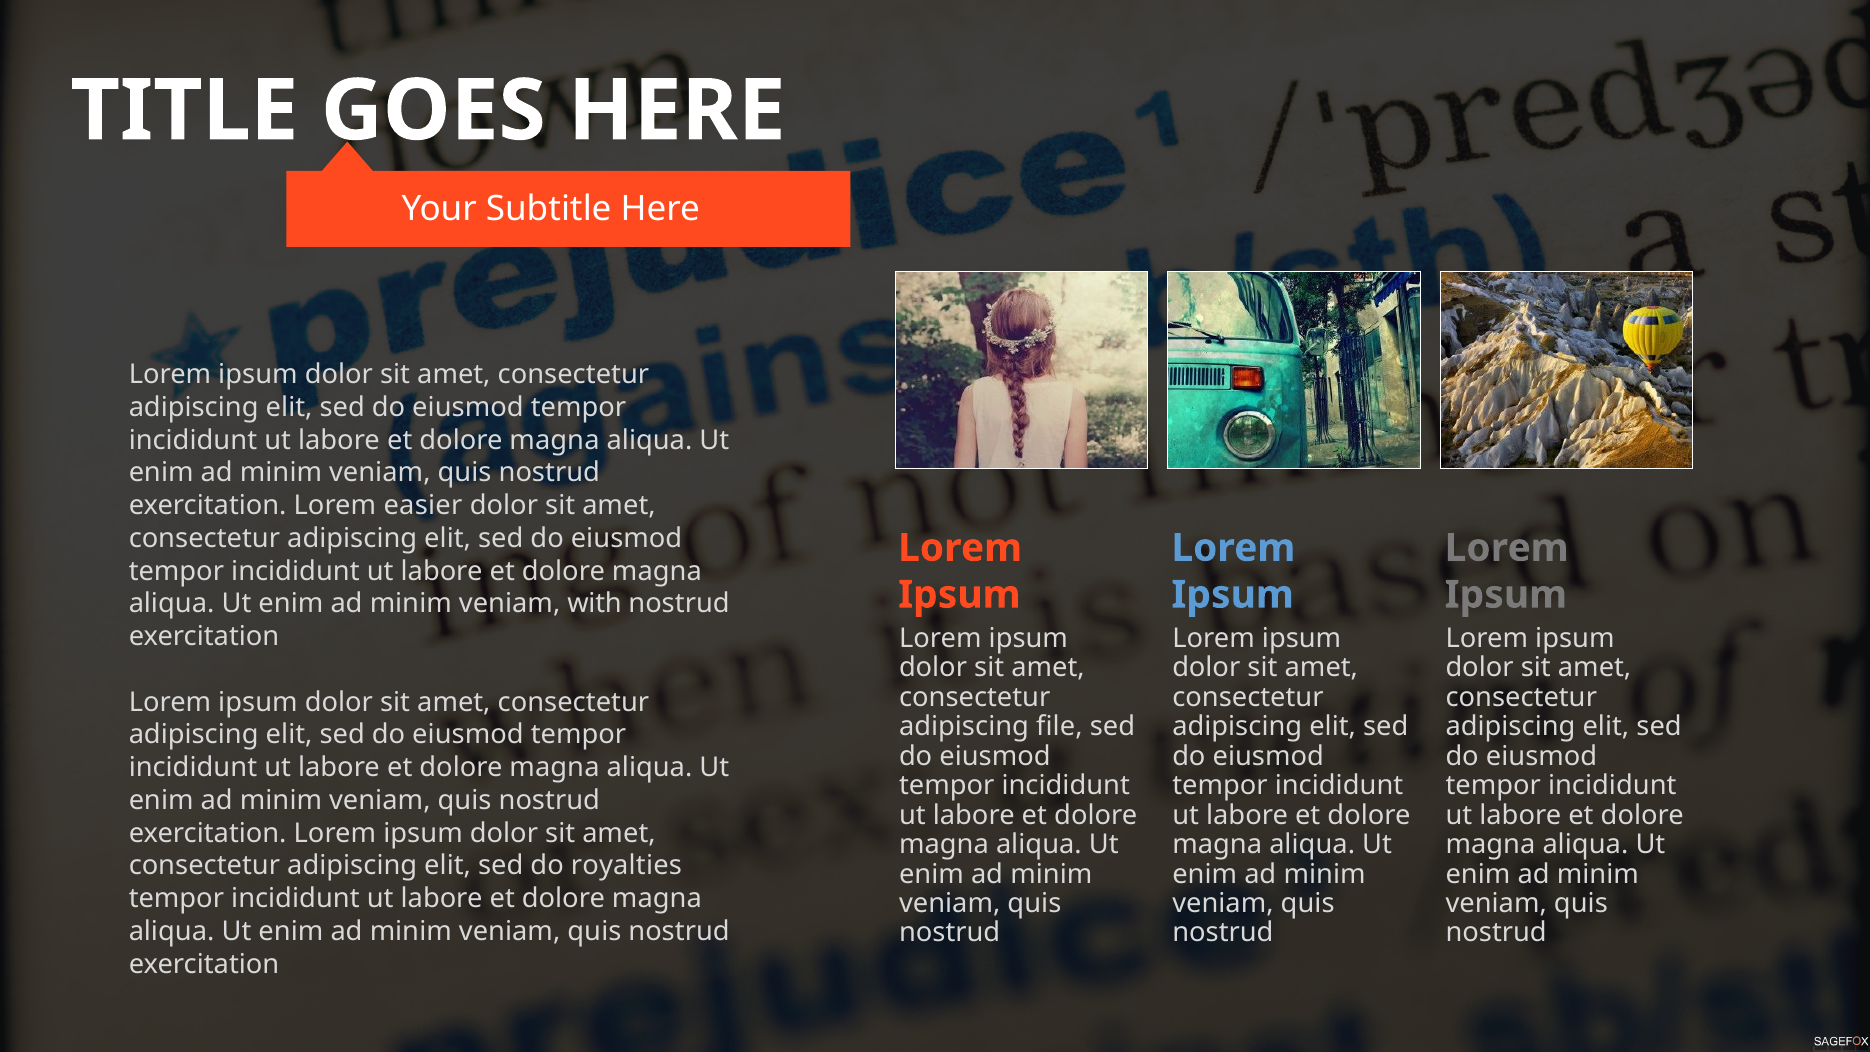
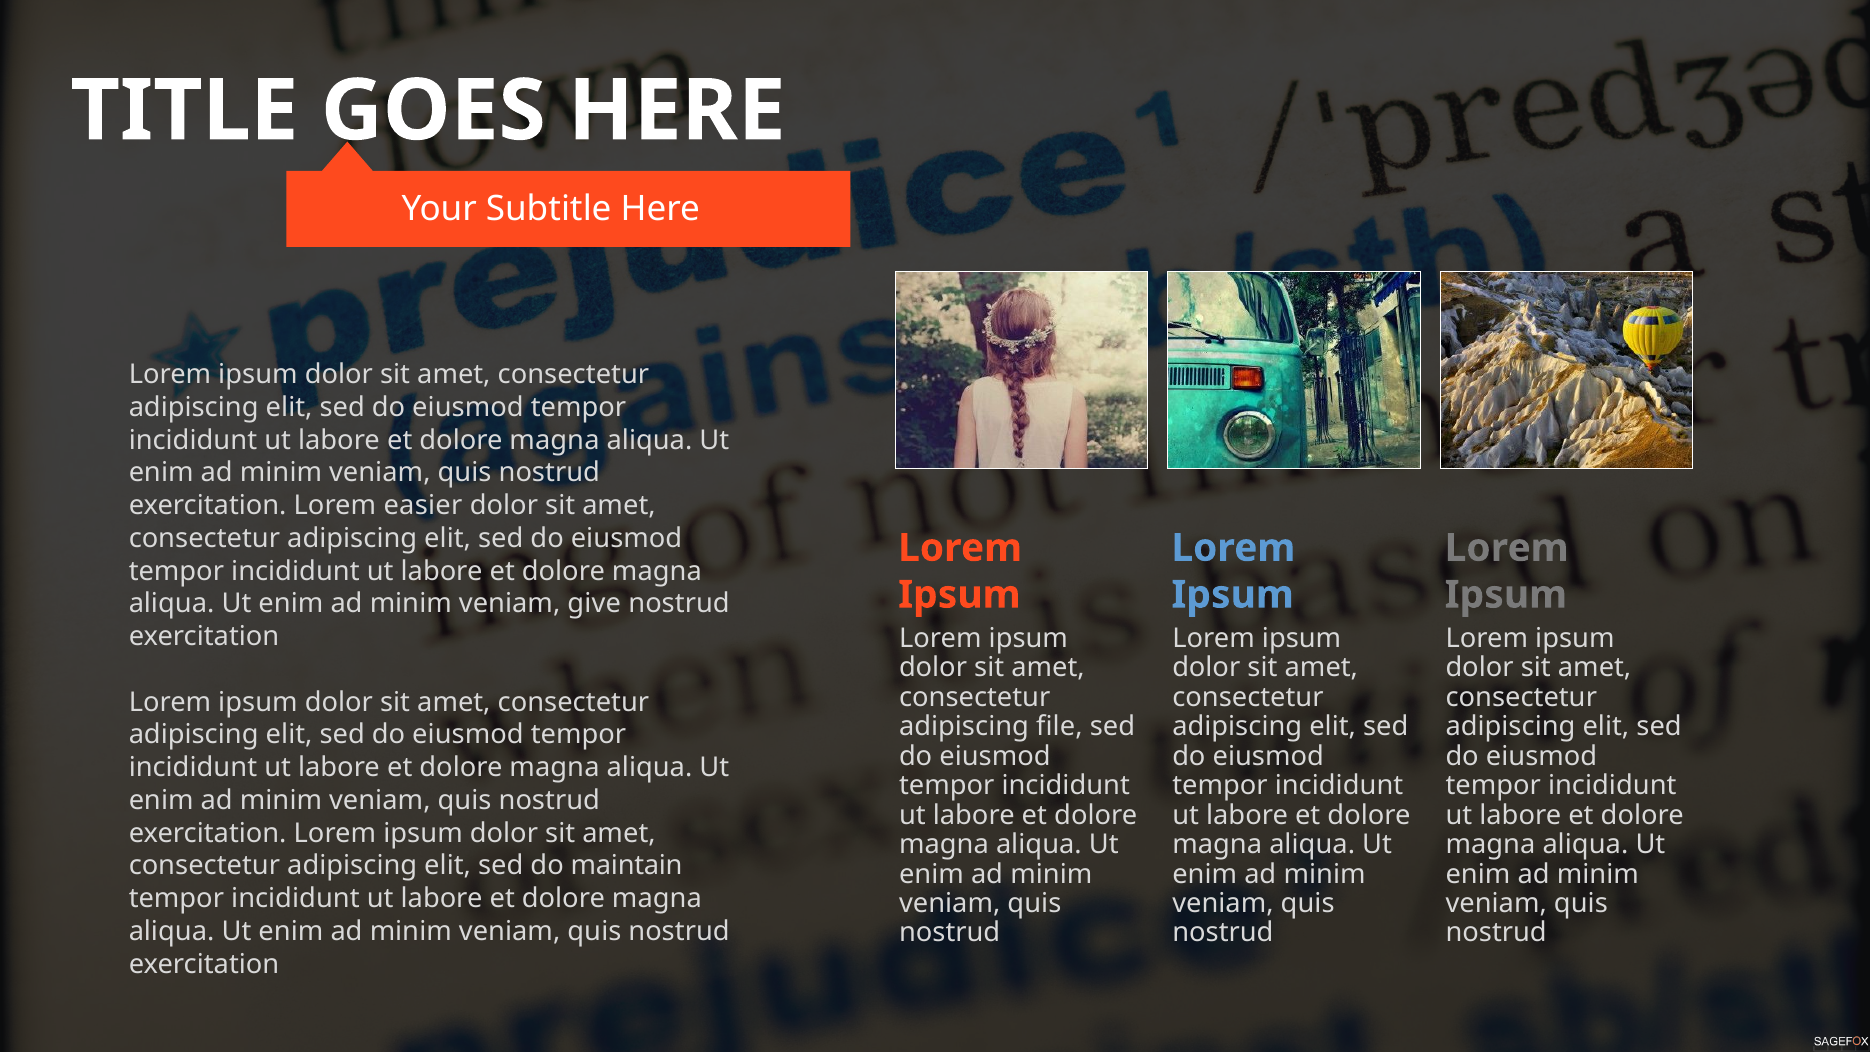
with: with -> give
royalties: royalties -> maintain
